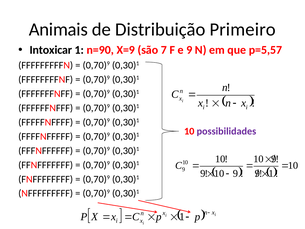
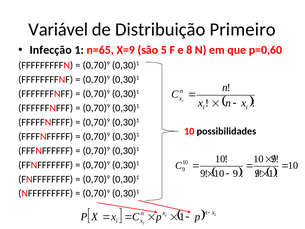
Animais: Animais -> Variável
Intoxicar: Intoxicar -> Infecção
n=90: n=90 -> n=65
7: 7 -> 5
e 9: 9 -> 8
p=5,57: p=5,57 -> p=0,60
possibilidades colour: purple -> black
